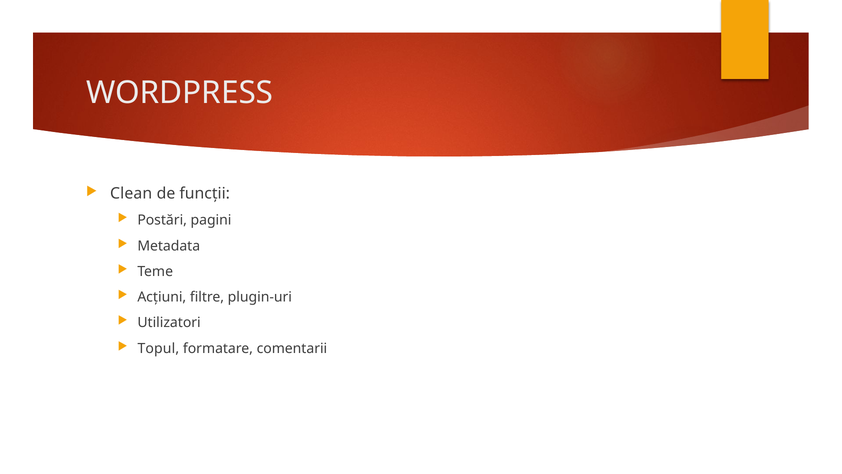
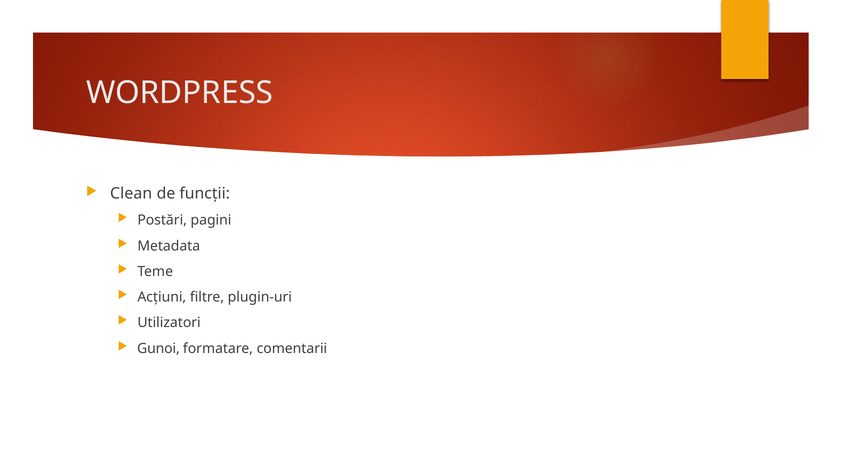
Topul: Topul -> Gunoi
